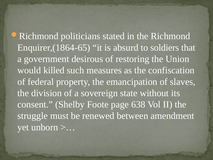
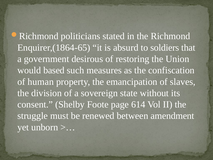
killed: killed -> based
federal: federal -> human
638: 638 -> 614
